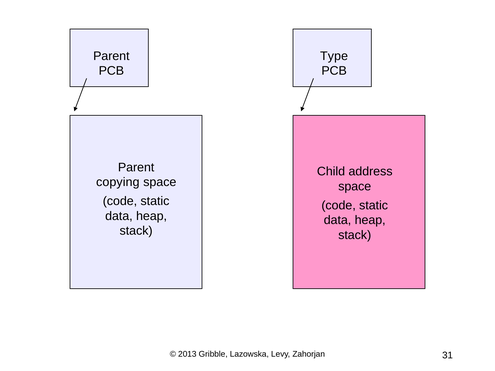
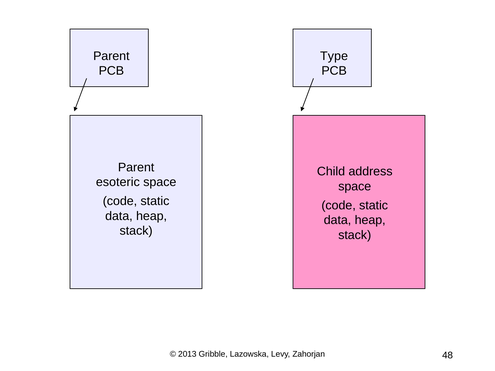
copying: copying -> esoteric
31: 31 -> 48
